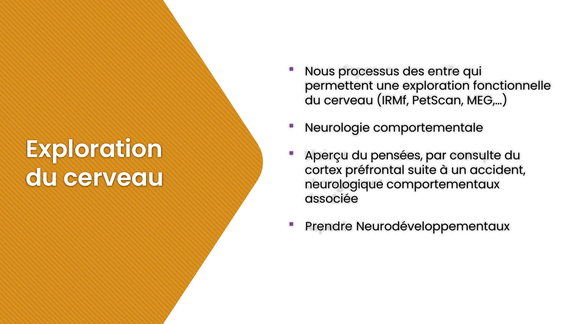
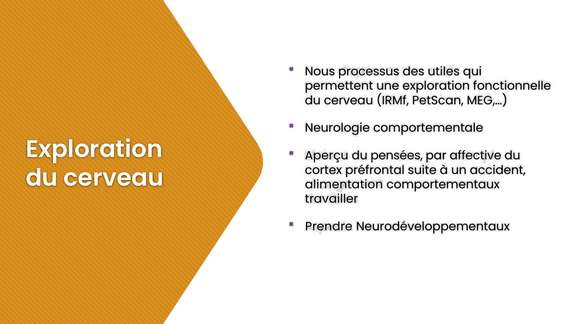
entre: entre -> utiles
consulte: consulte -> affective
neurologique: neurologique -> alimentation
associée: associée -> travailler
